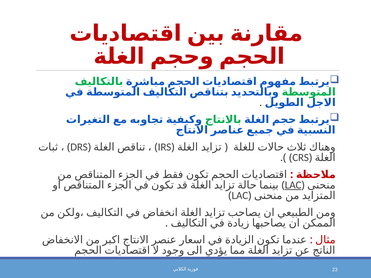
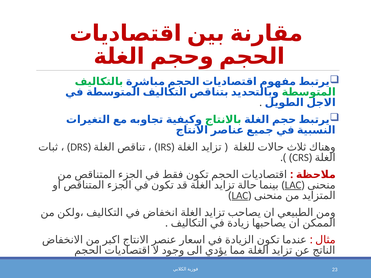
LAC at (240, 196) underline: none -> present
